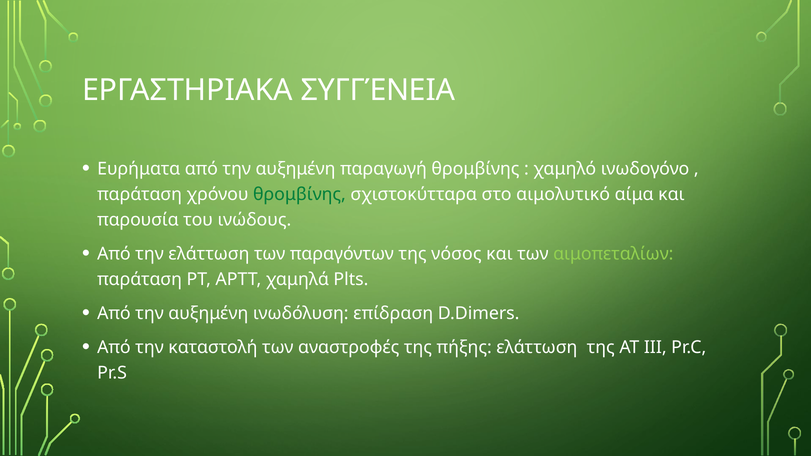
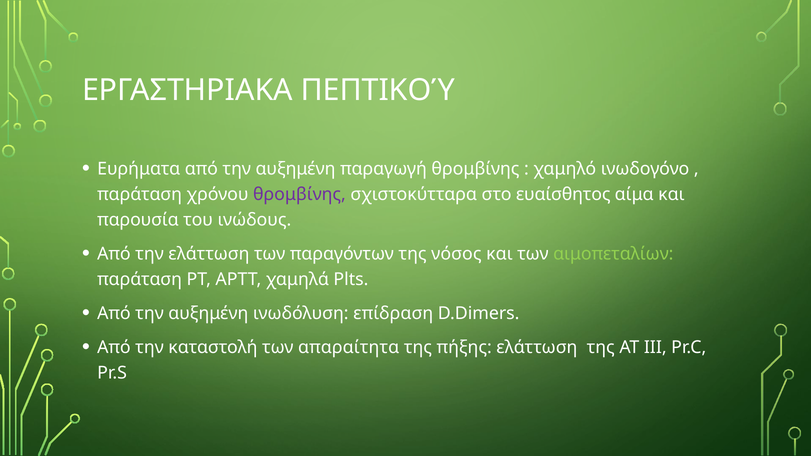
ΣΥΓΓΈΝΕΙΑ: ΣΥΓΓΈΝΕΙΑ -> ΠΕΠΤΙΚΟΎ
θρομβίνης at (299, 194) colour: green -> purple
αιμολυτικό: αιμολυτικό -> ευαίσθητος
αναστροφές: αναστροφές -> απαραίτητα
